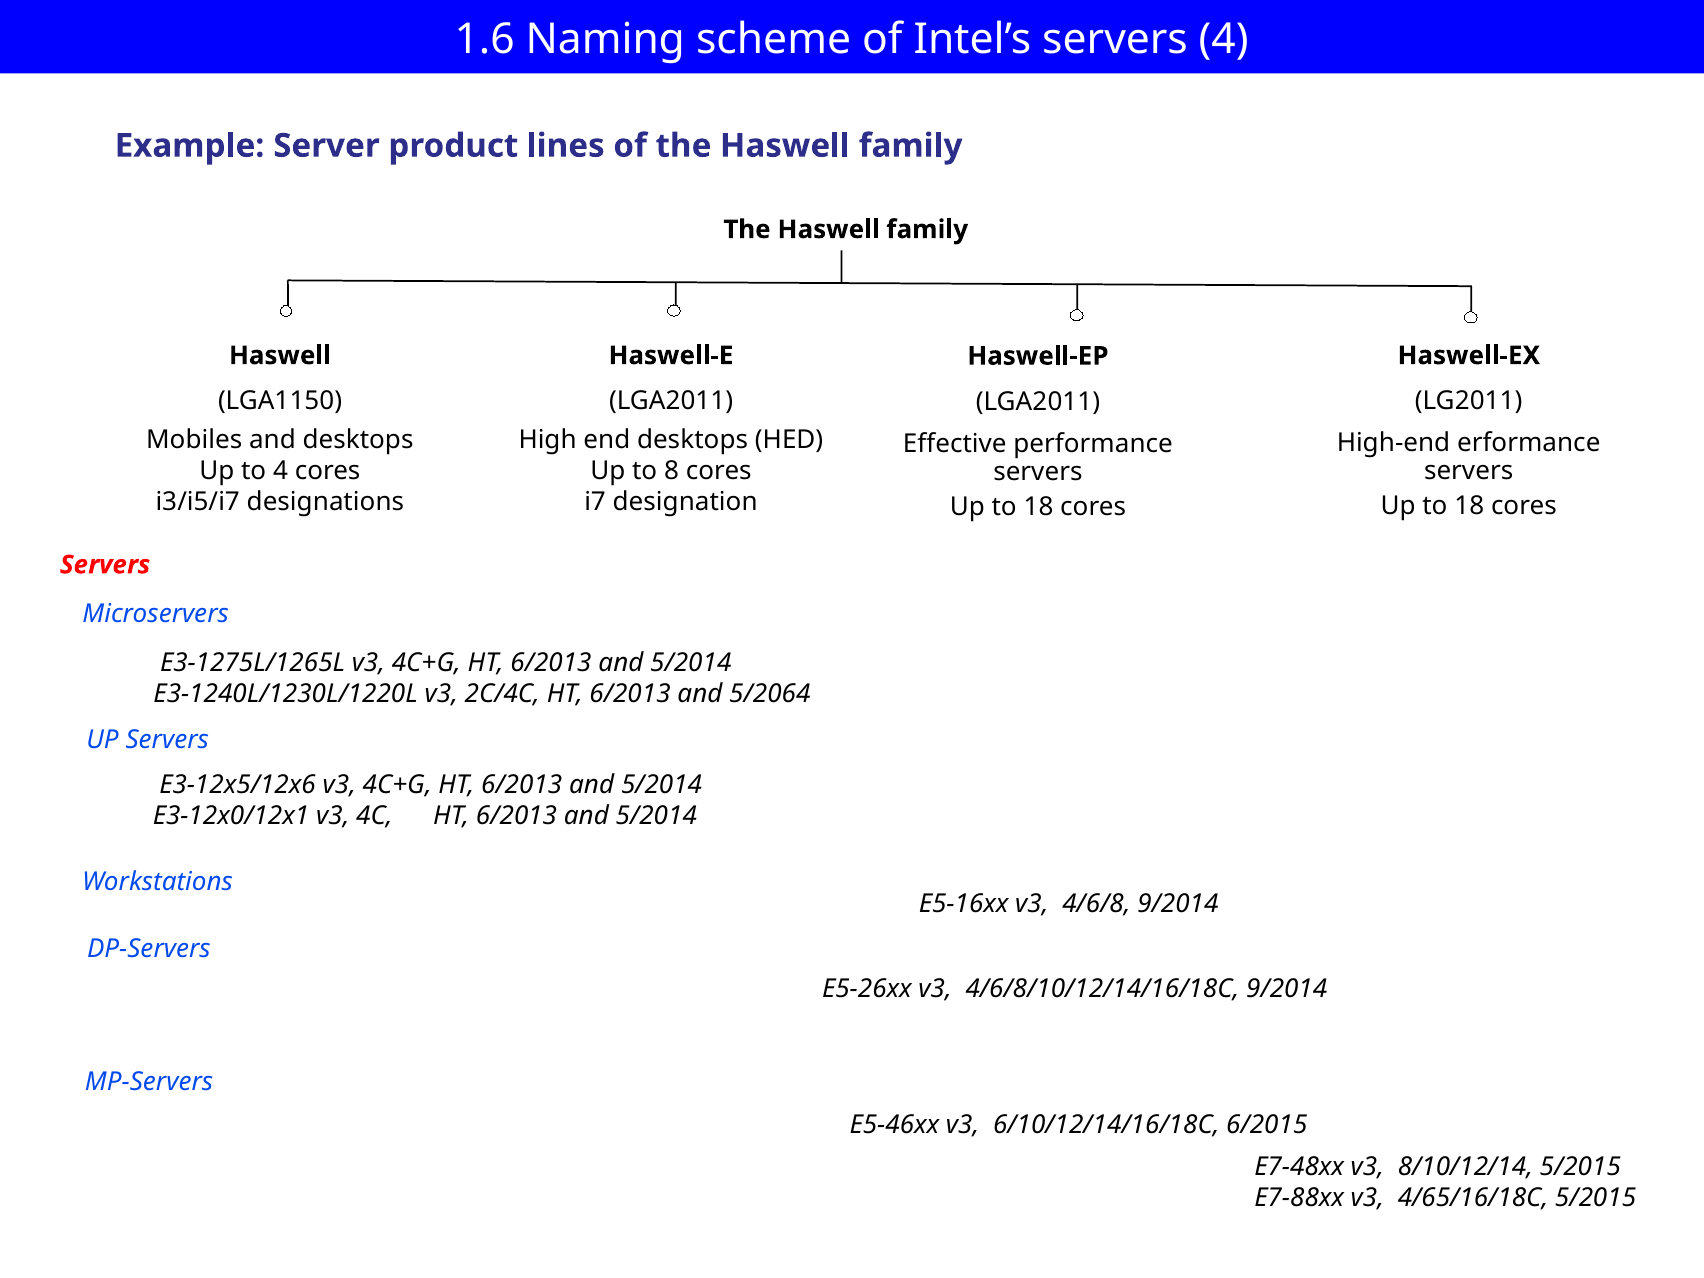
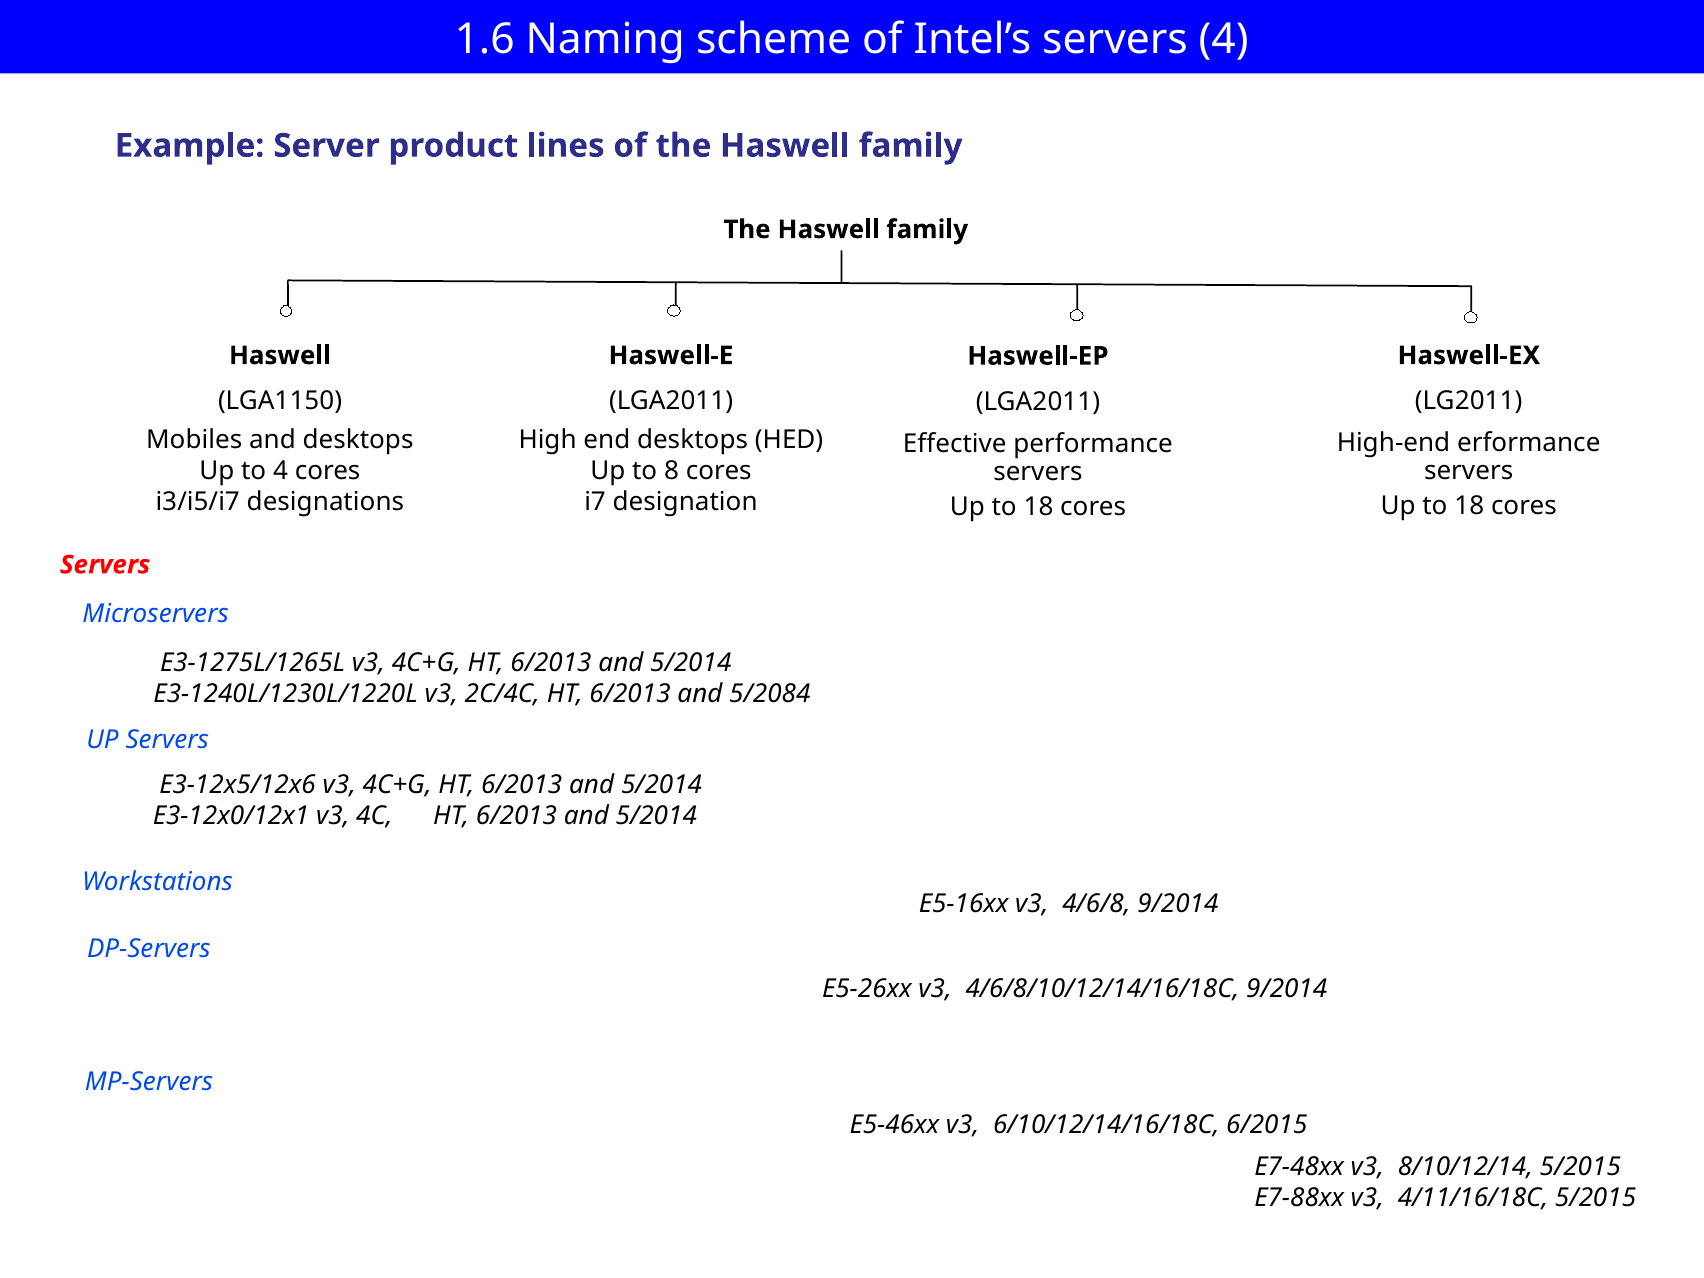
5/2064: 5/2064 -> 5/2084
4/65/16/18C: 4/65/16/18C -> 4/11/16/18C
